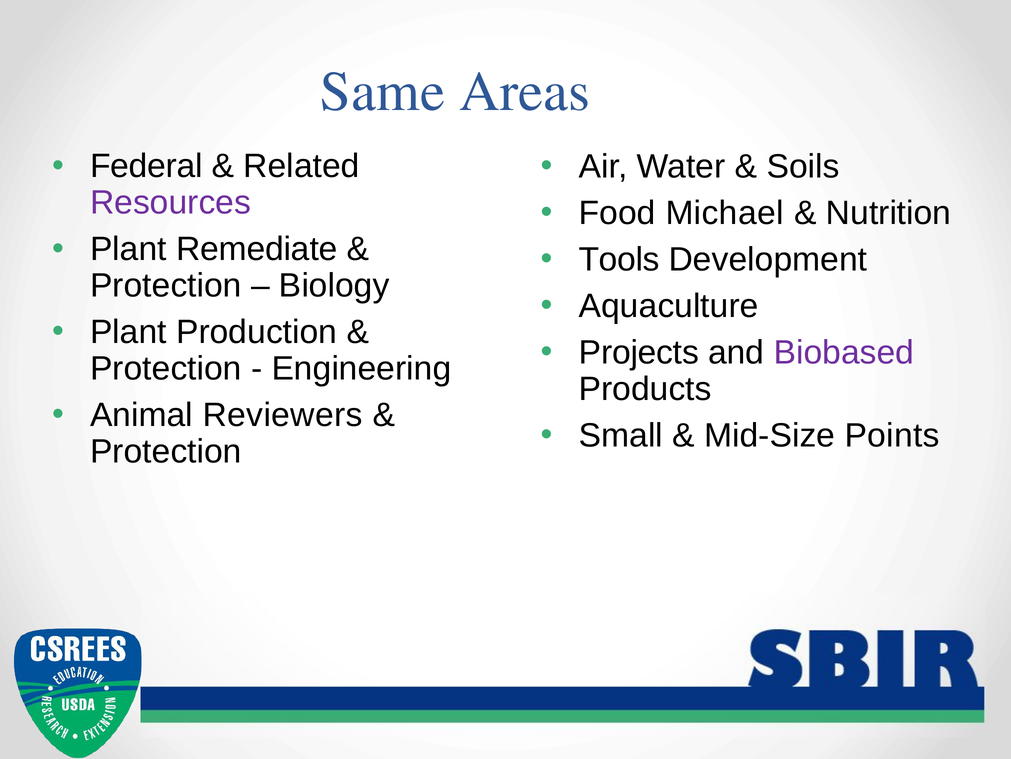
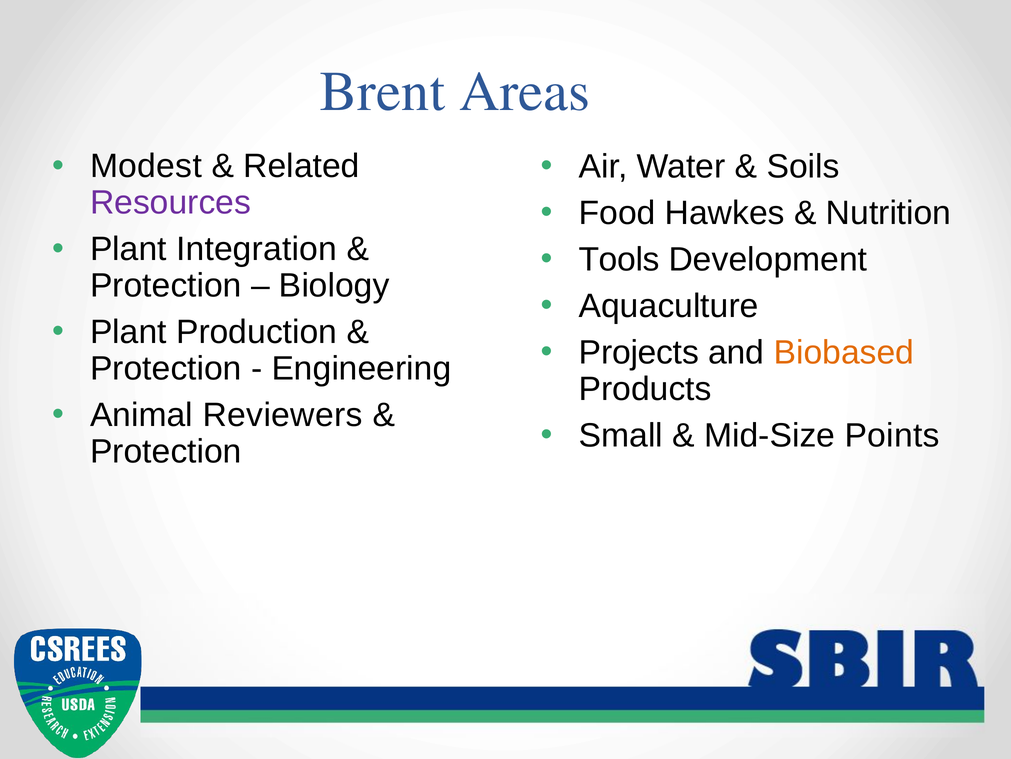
Same: Same -> Brent
Federal: Federal -> Modest
Michael: Michael -> Hawkes
Remediate: Remediate -> Integration
Biobased colour: purple -> orange
